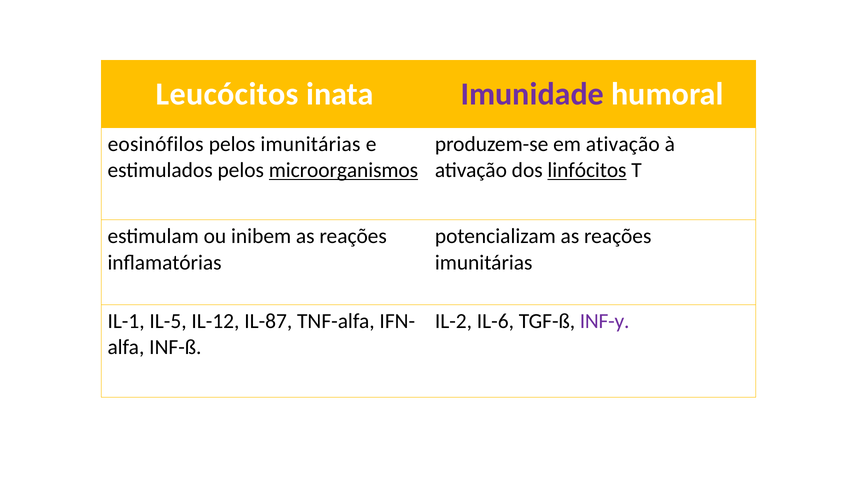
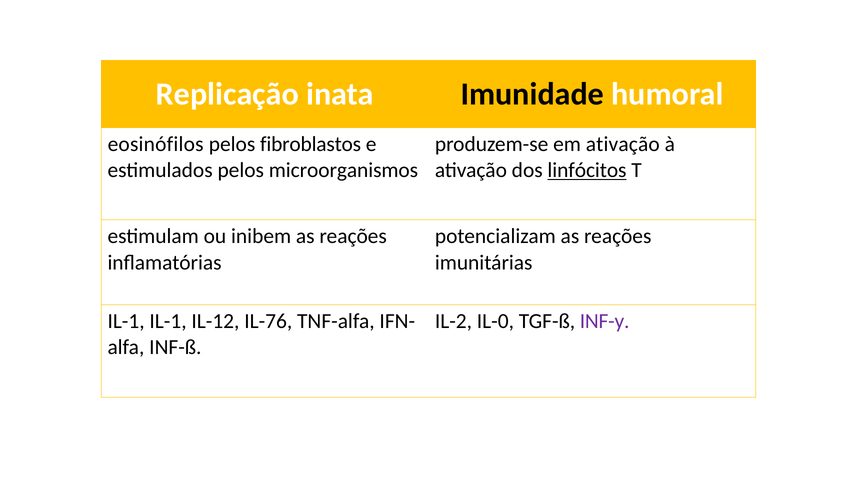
Leucócitos: Leucócitos -> Replicação
Imunidade colour: purple -> black
pelos imunitárias: imunitárias -> fibroblastos
microorganismos underline: present -> none
IL-1 IL-5: IL-5 -> IL-1
IL-87: IL-87 -> IL-76
IL-6: IL-6 -> IL-0
